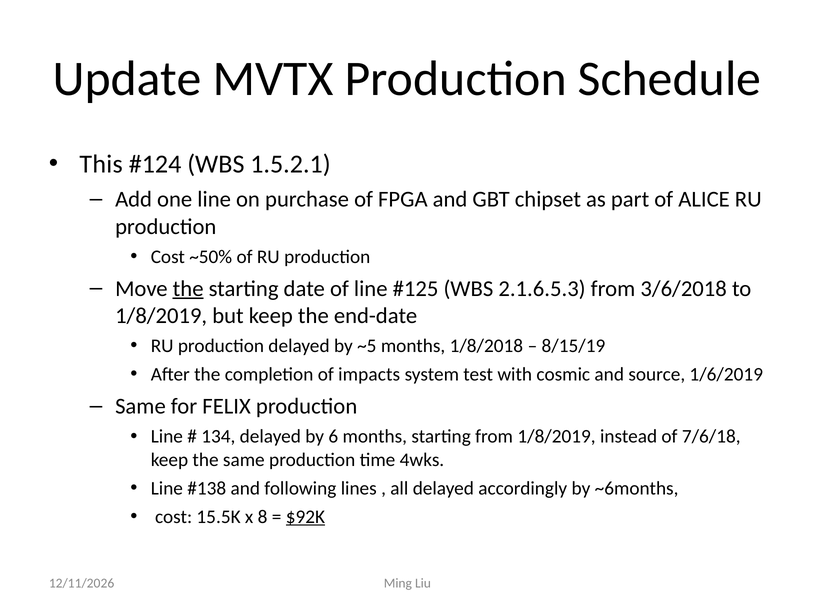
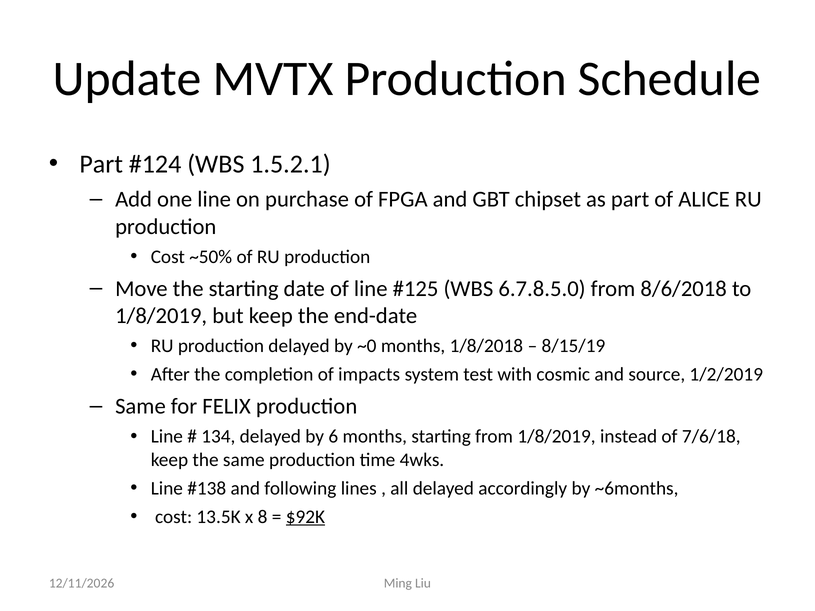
This at (101, 164): This -> Part
the at (188, 289) underline: present -> none
2.1.6.5.3: 2.1.6.5.3 -> 6.7.8.5.0
3/6/2018: 3/6/2018 -> 8/6/2018
~5: ~5 -> ~0
1/6/2019: 1/6/2019 -> 1/2/2019
15.5K: 15.5K -> 13.5K
